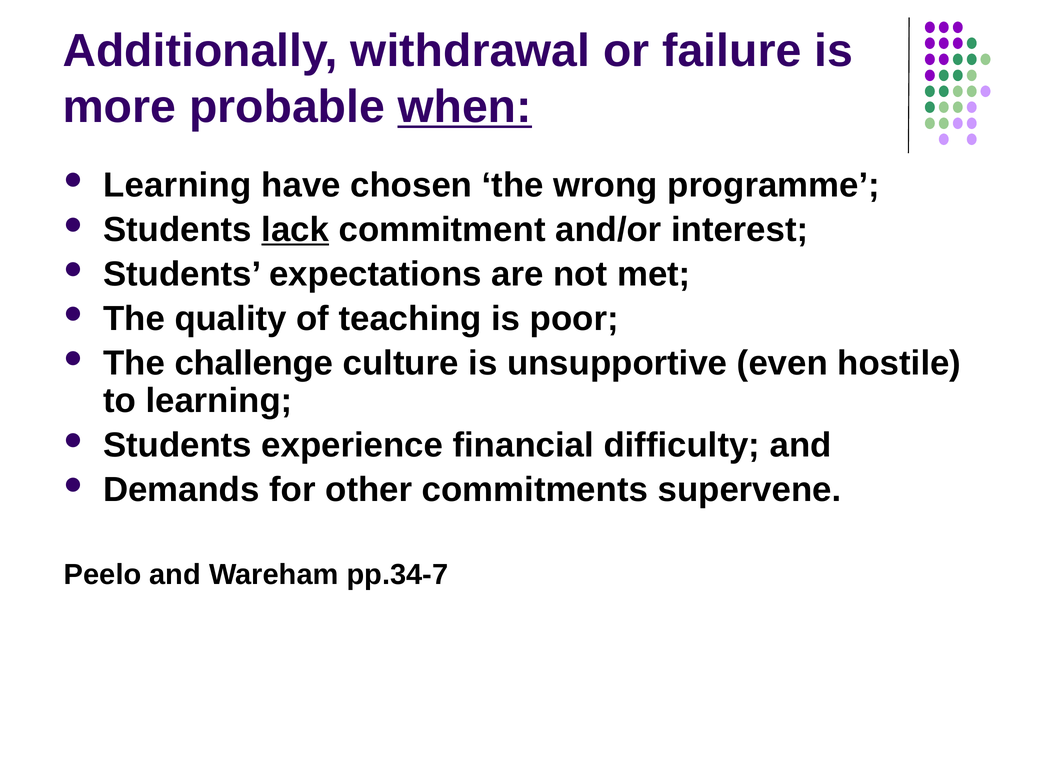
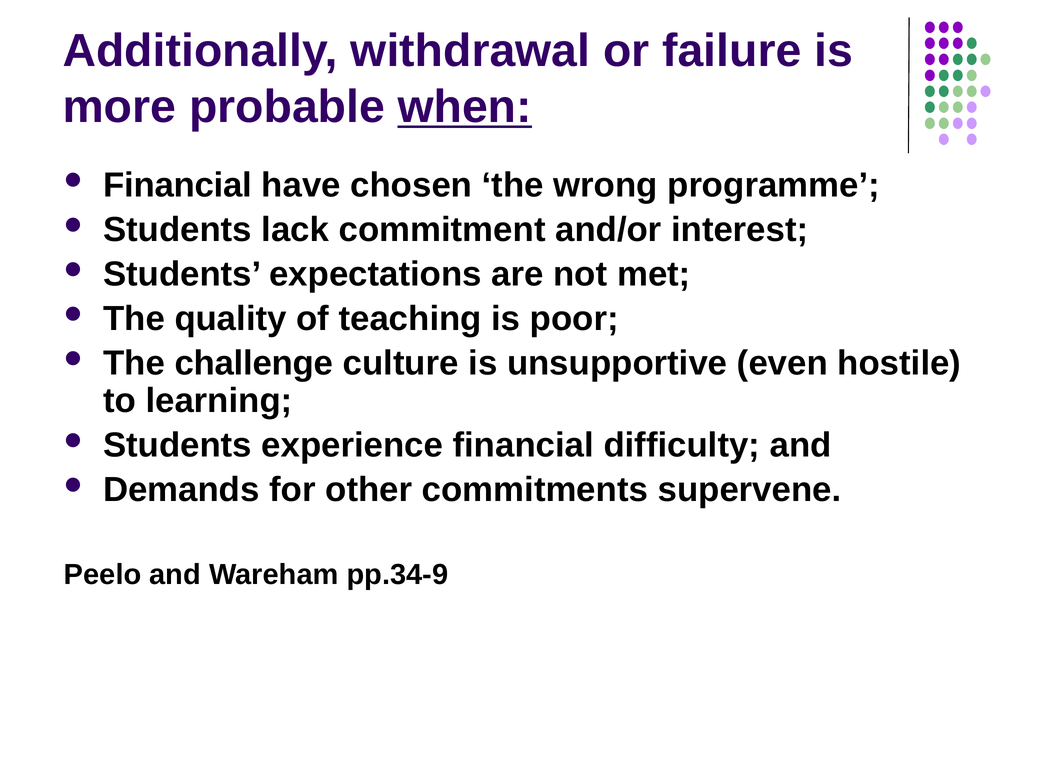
Learning at (177, 185): Learning -> Financial
lack underline: present -> none
pp.34-7: pp.34-7 -> pp.34-9
